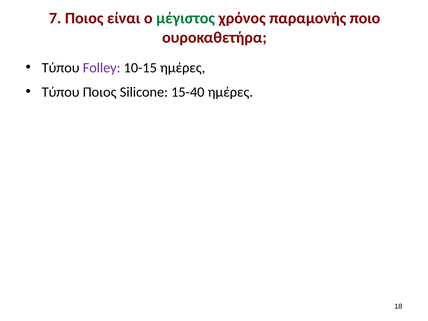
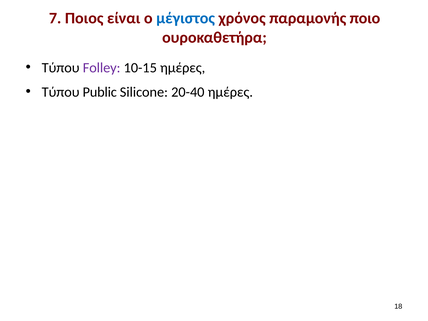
μέγιστος colour: green -> blue
Τύπου Ποιος: Ποιος -> Public
15-40: 15-40 -> 20-40
